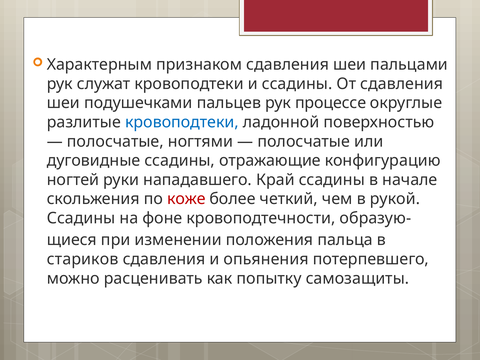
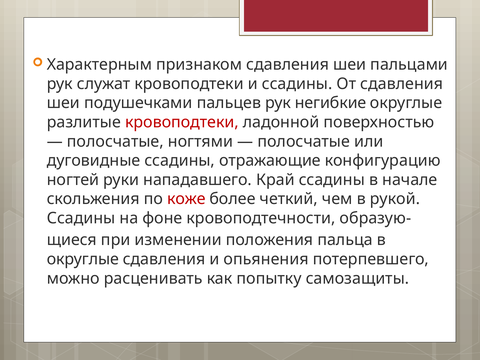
процессе: процессе -> негибкие
кровоподтеки colour: blue -> red
стариков at (83, 259): стариков -> округлые
